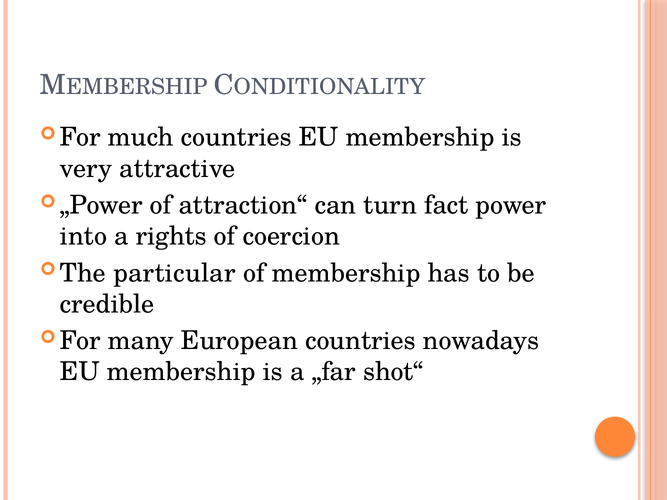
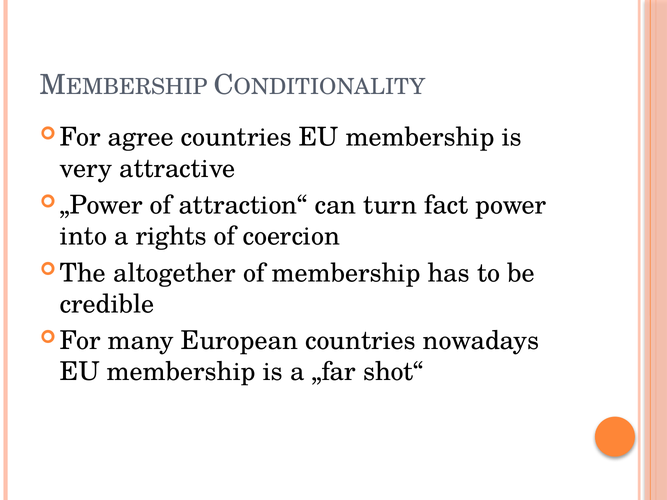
much: much -> agree
particular: particular -> altogether
